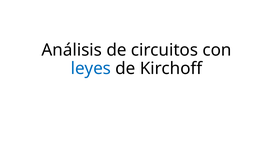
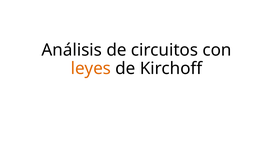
leyes colour: blue -> orange
